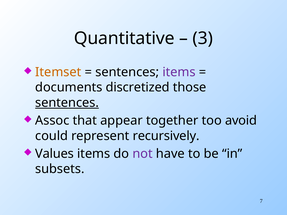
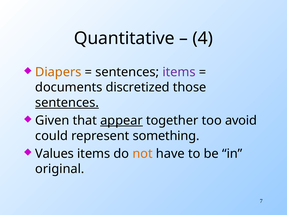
3: 3 -> 4
Itemset: Itemset -> Diapers
Assoc: Assoc -> Given
appear underline: none -> present
recursively: recursively -> something
not colour: purple -> orange
subsets: subsets -> original
